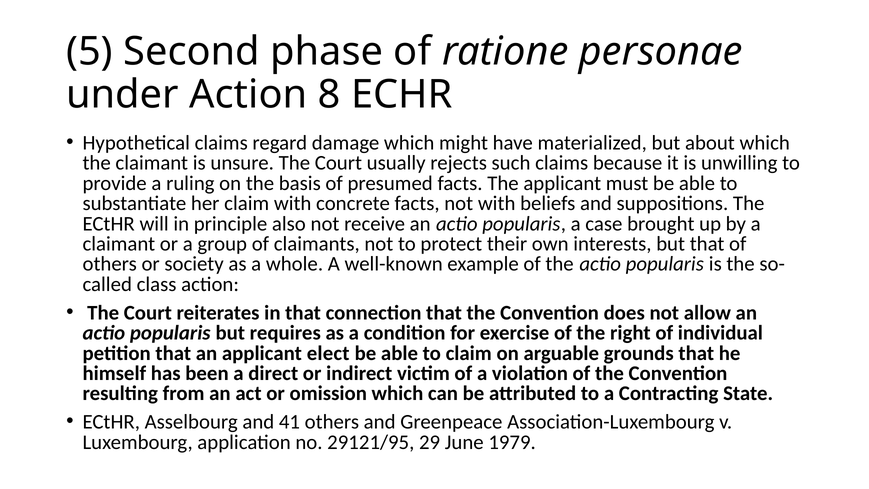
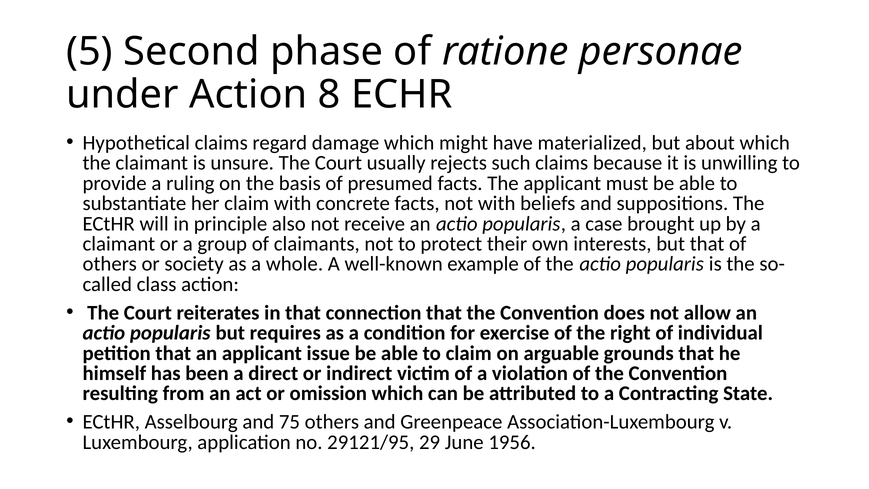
elect: elect -> issue
41: 41 -> 75
1979: 1979 -> 1956
